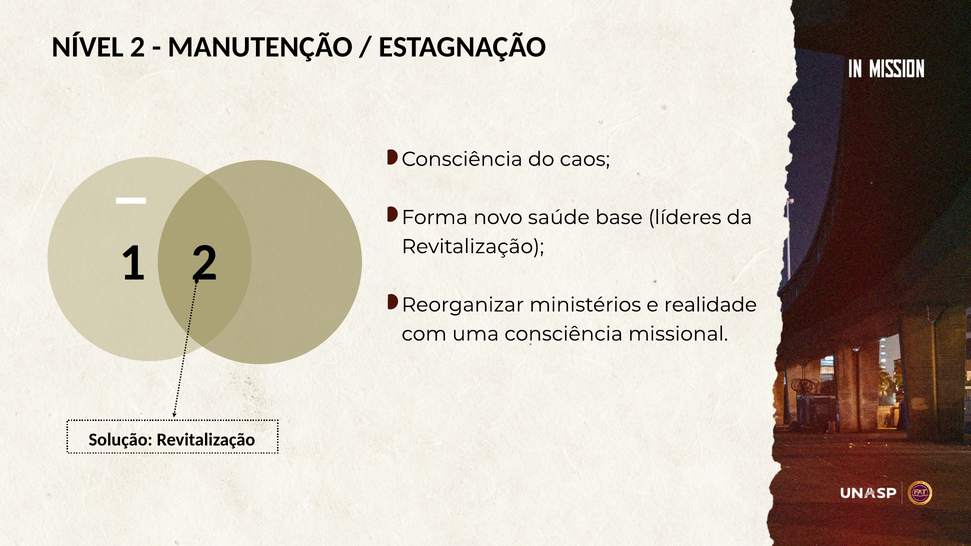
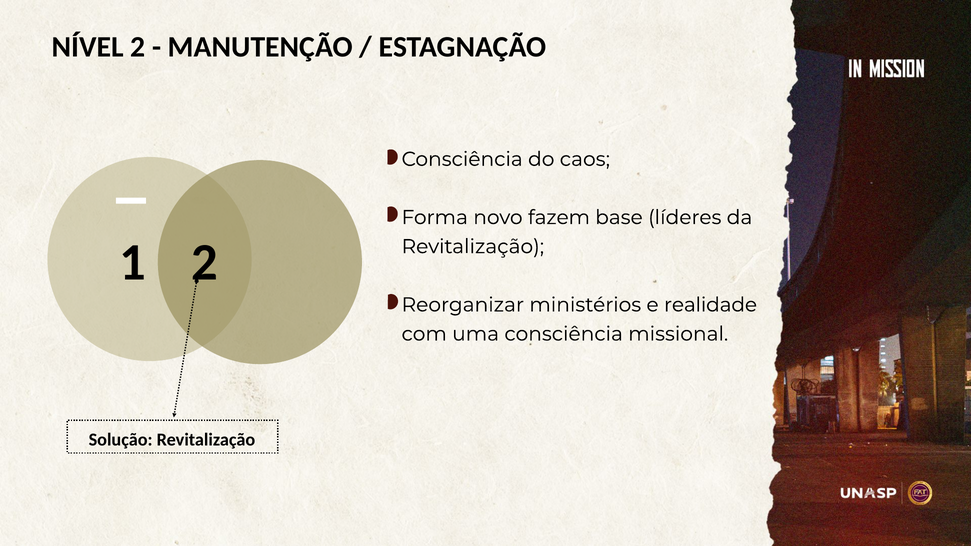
saúde: saúde -> fazem
